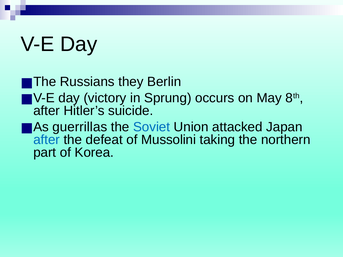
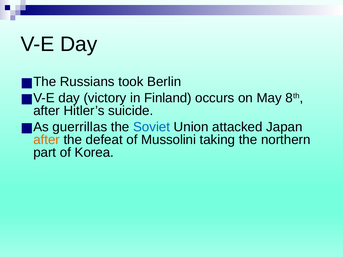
they: they -> took
Sprung: Sprung -> Finland
after at (47, 140) colour: blue -> orange
